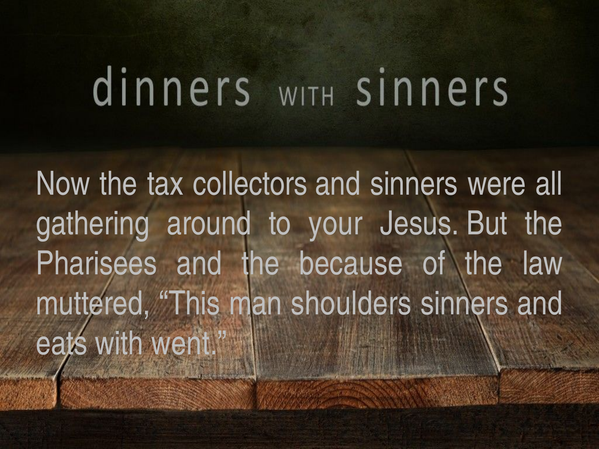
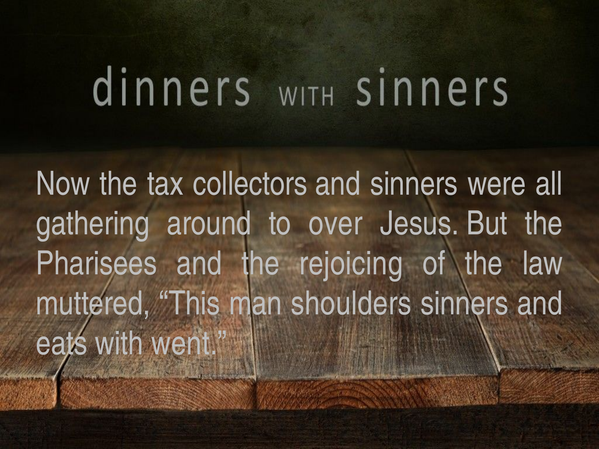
your: your -> over
because: because -> rejoicing
